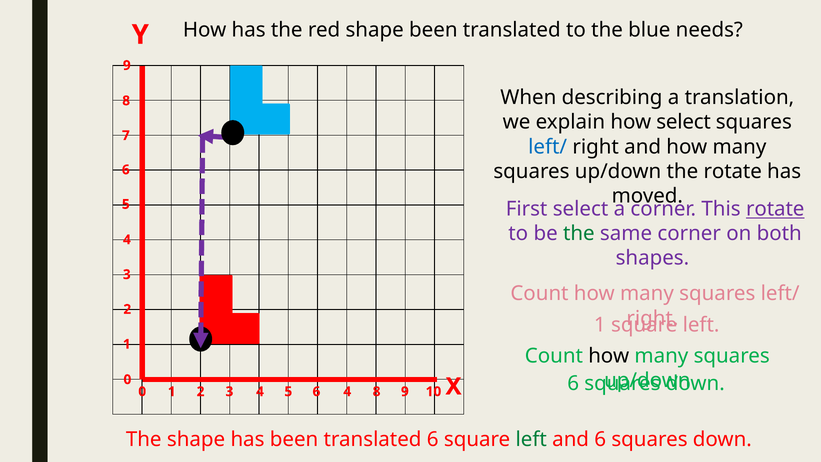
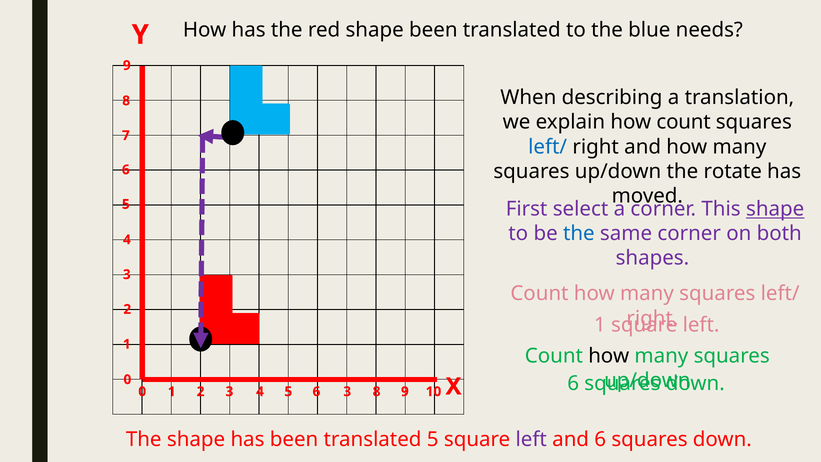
how select: select -> count
This rotate: rotate -> shape
the at (579, 233) colour: green -> blue
6 4: 4 -> 3
translated 6: 6 -> 5
left at (531, 439) colour: green -> purple
